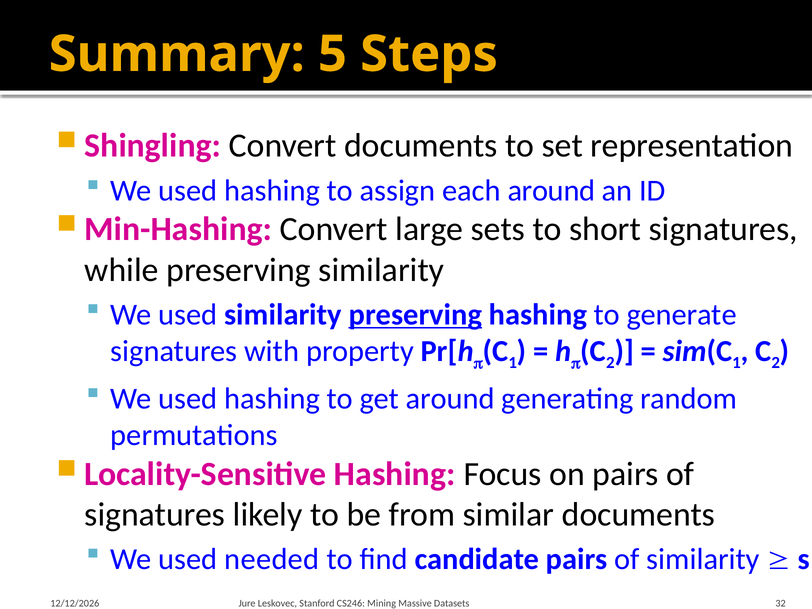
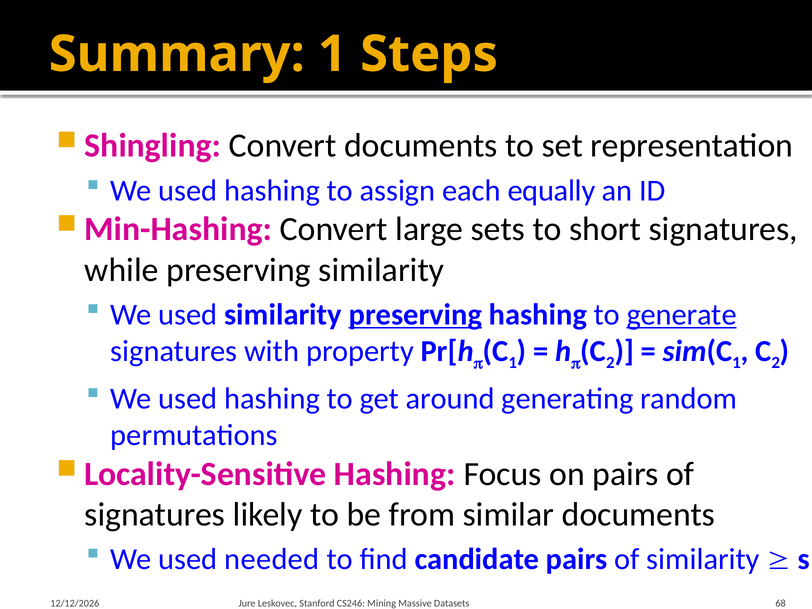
Summary 5: 5 -> 1
each around: around -> equally
generate underline: none -> present
32: 32 -> 68
